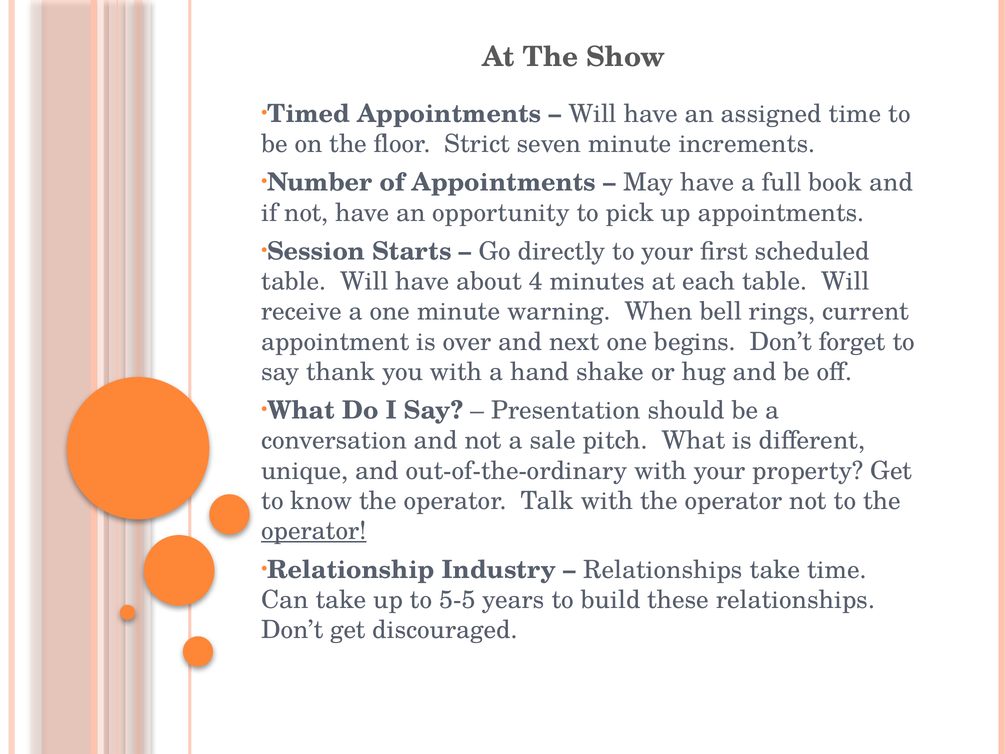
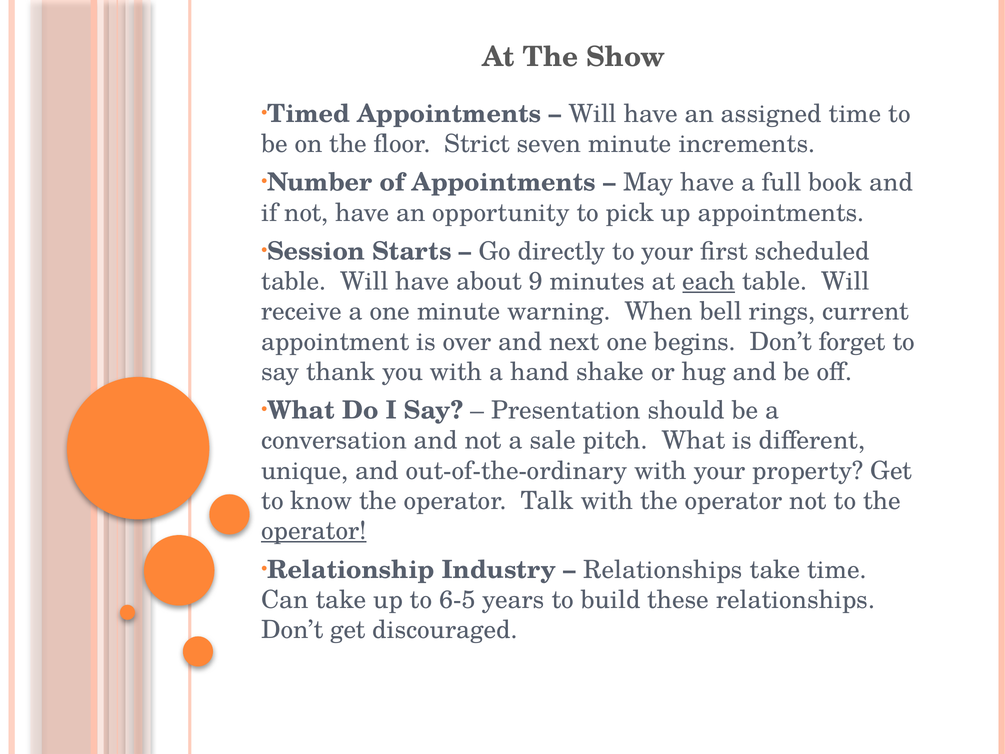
4: 4 -> 9
each underline: none -> present
5-5: 5-5 -> 6-5
